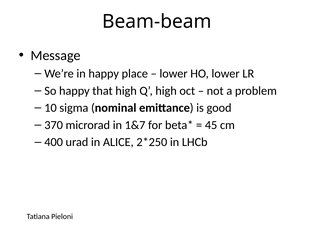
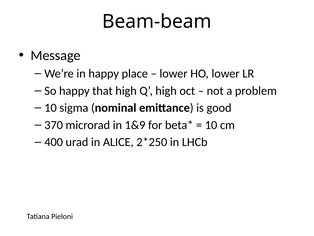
1&7: 1&7 -> 1&9
45 at (211, 125): 45 -> 10
